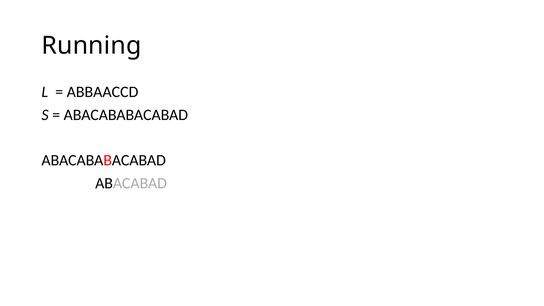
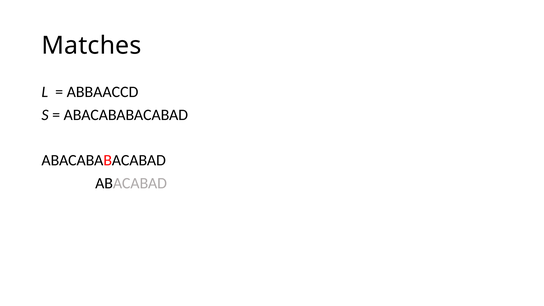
Running: Running -> Matches
